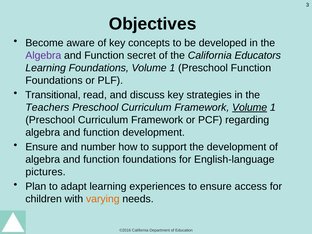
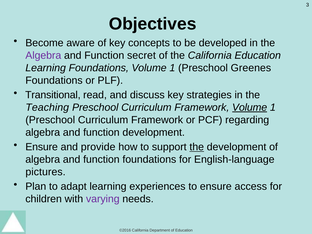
California Educators: Educators -> Education
Preschool Function: Function -> Greenes
Teachers: Teachers -> Teaching
number: number -> provide
the at (197, 147) underline: none -> present
varying colour: orange -> purple
